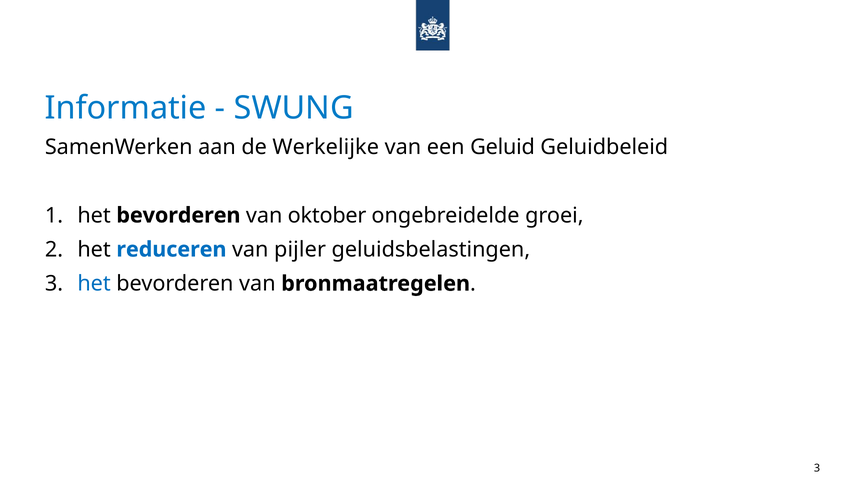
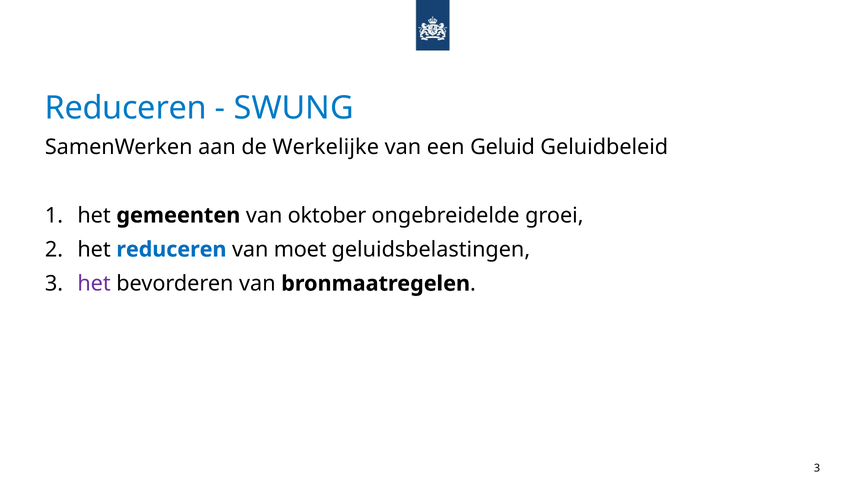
Informatie at (126, 108): Informatie -> Reduceren
bevorderen at (178, 216): bevorderen -> gemeenten
pijler: pijler -> moet
het at (94, 284) colour: blue -> purple
